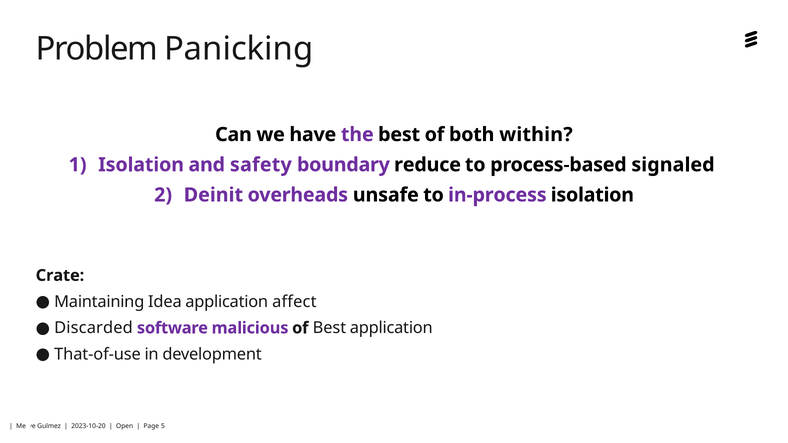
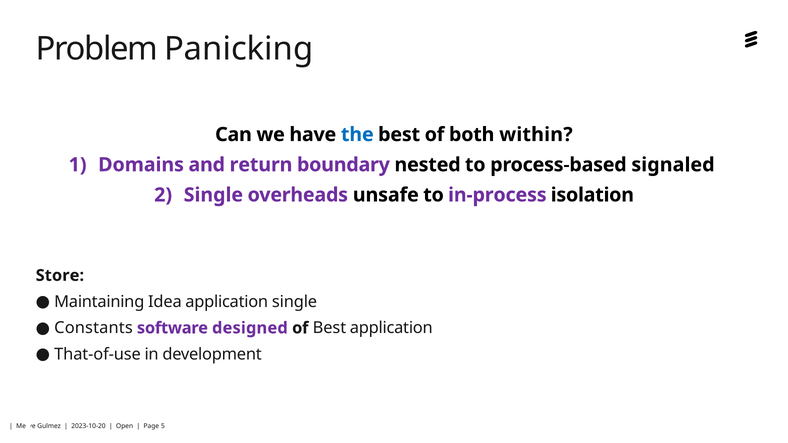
the colour: purple -> blue
Isolation at (141, 165): Isolation -> Domains
safety: safety -> return
reduce: reduce -> nested
Deinit at (213, 195): Deinit -> Single
Crate: Crate -> Store
application affect: affect -> single
Discarded: Discarded -> Constants
malicious: malicious -> designed
